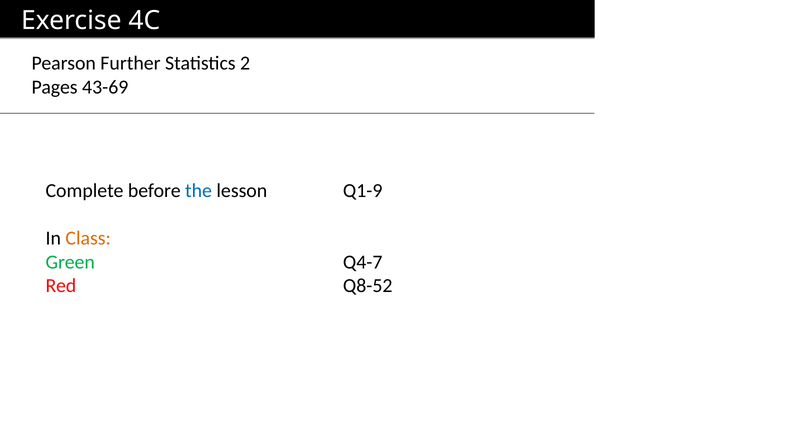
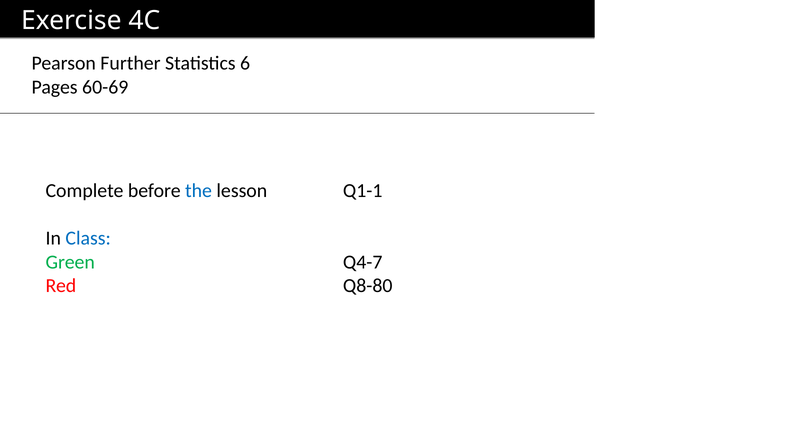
2: 2 -> 6
43-69: 43-69 -> 60-69
Q1-9: Q1-9 -> Q1-1
Class colour: orange -> blue
Q8-52: Q8-52 -> Q8-80
